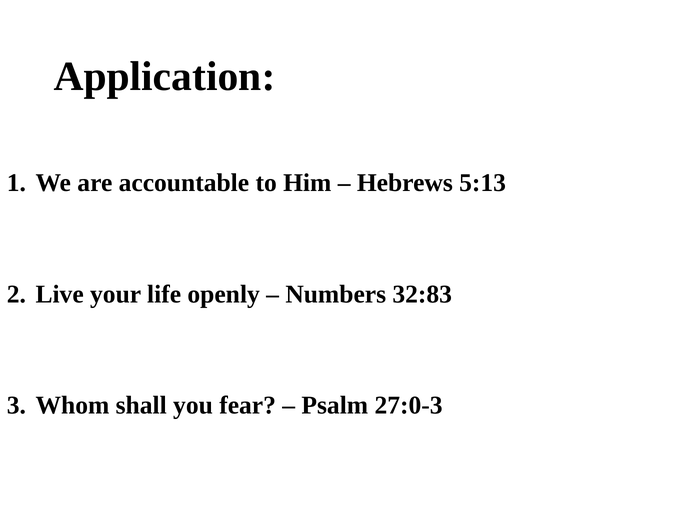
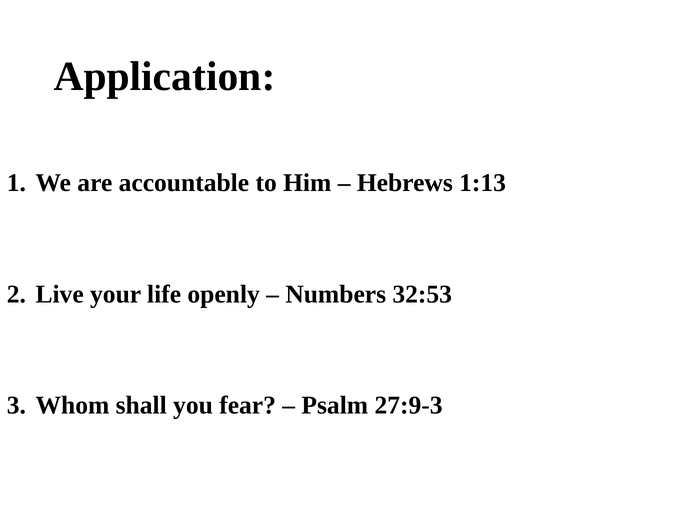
5:13: 5:13 -> 1:13
32:83: 32:83 -> 32:53
27:0-3: 27:0-3 -> 27:9-3
